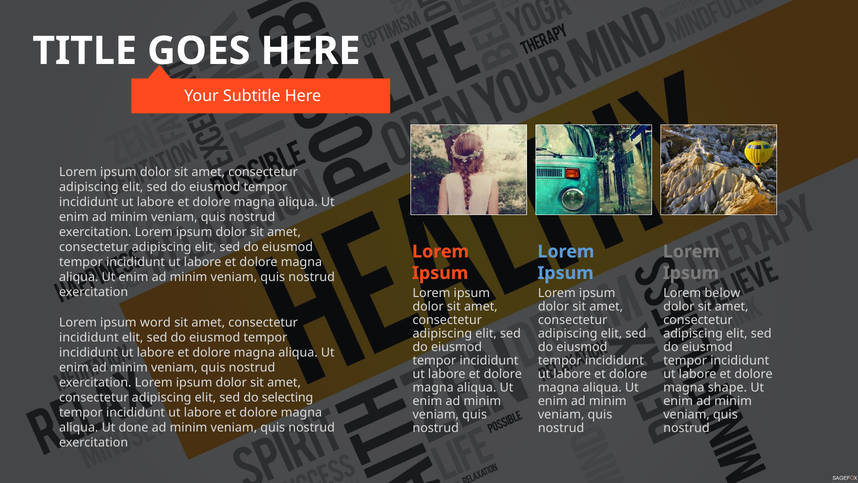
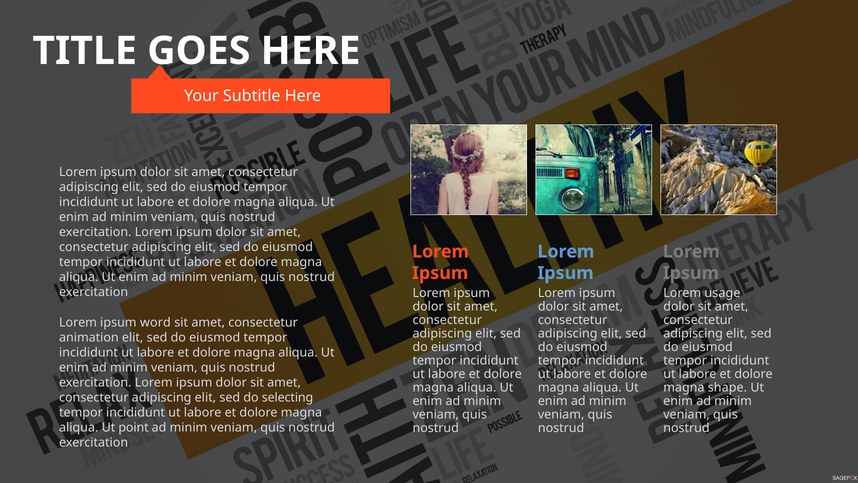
below: below -> usage
incididunt at (89, 337): incididunt -> animation
done: done -> point
